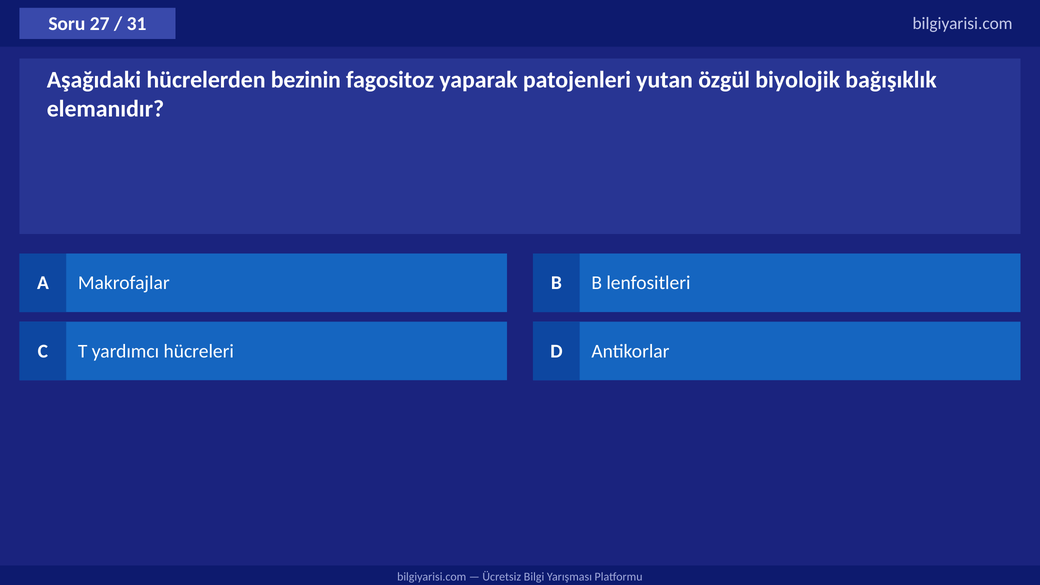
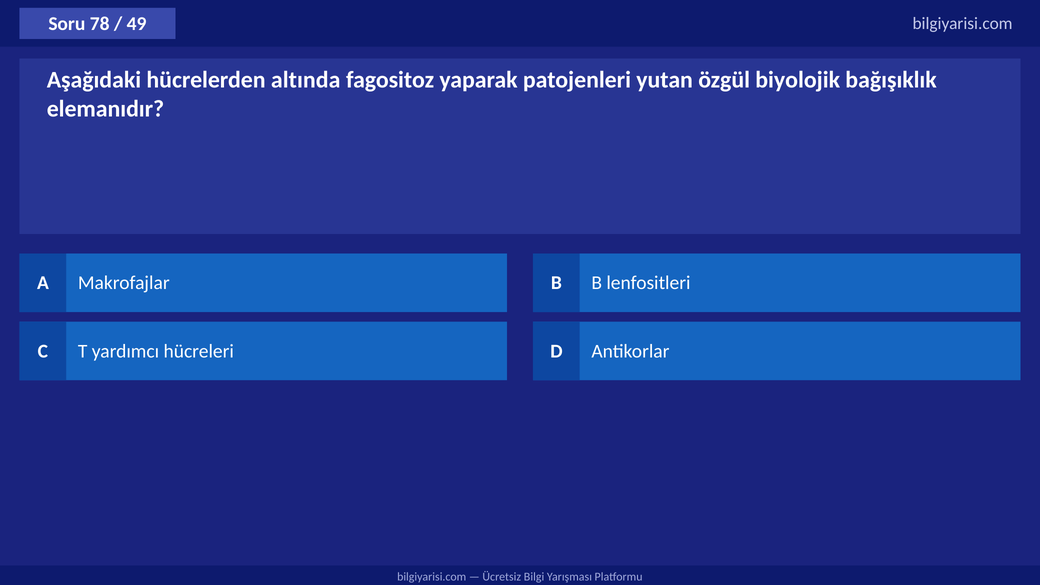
27: 27 -> 78
31: 31 -> 49
bezinin: bezinin -> altında
